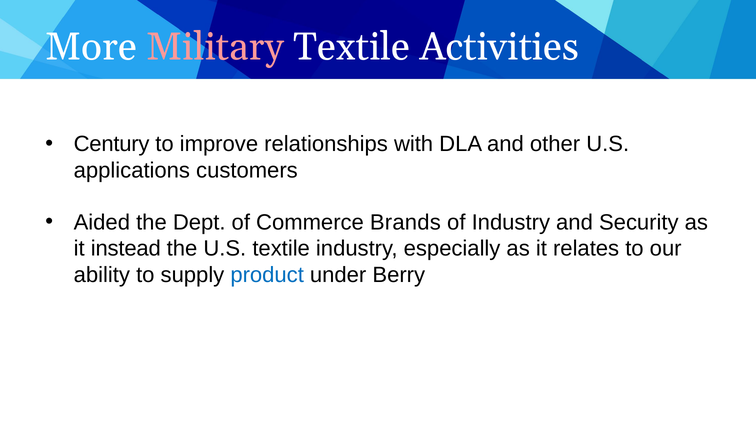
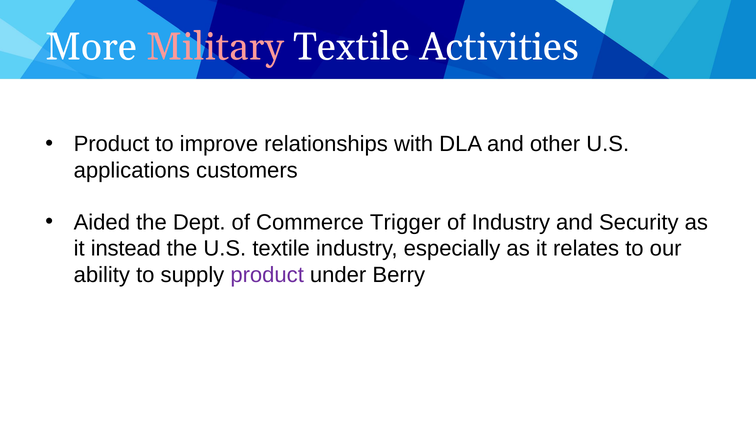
Century at (112, 144): Century -> Product
Brands: Brands -> Trigger
product at (267, 275) colour: blue -> purple
